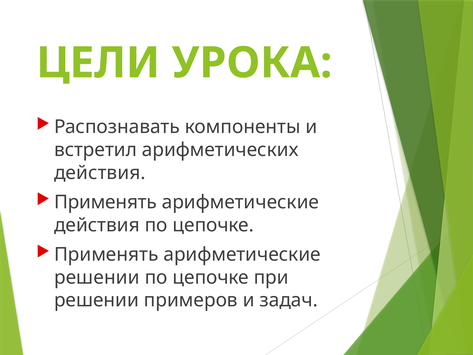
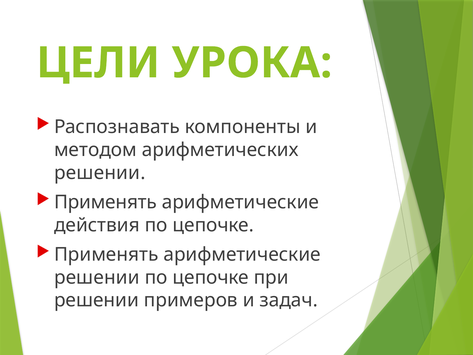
встретил: встретил -> методом
действия at (100, 173): действия -> решении
